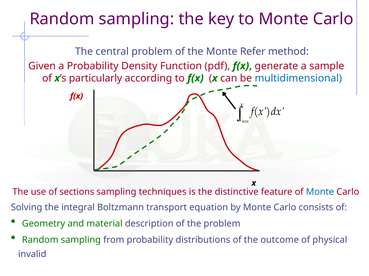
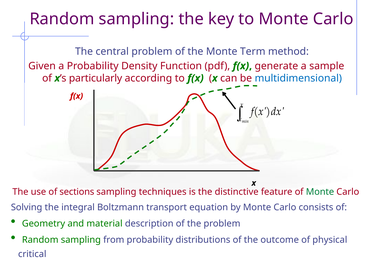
Refer: Refer -> Term
Monte at (320, 192) colour: blue -> green
invalid: invalid -> critical
